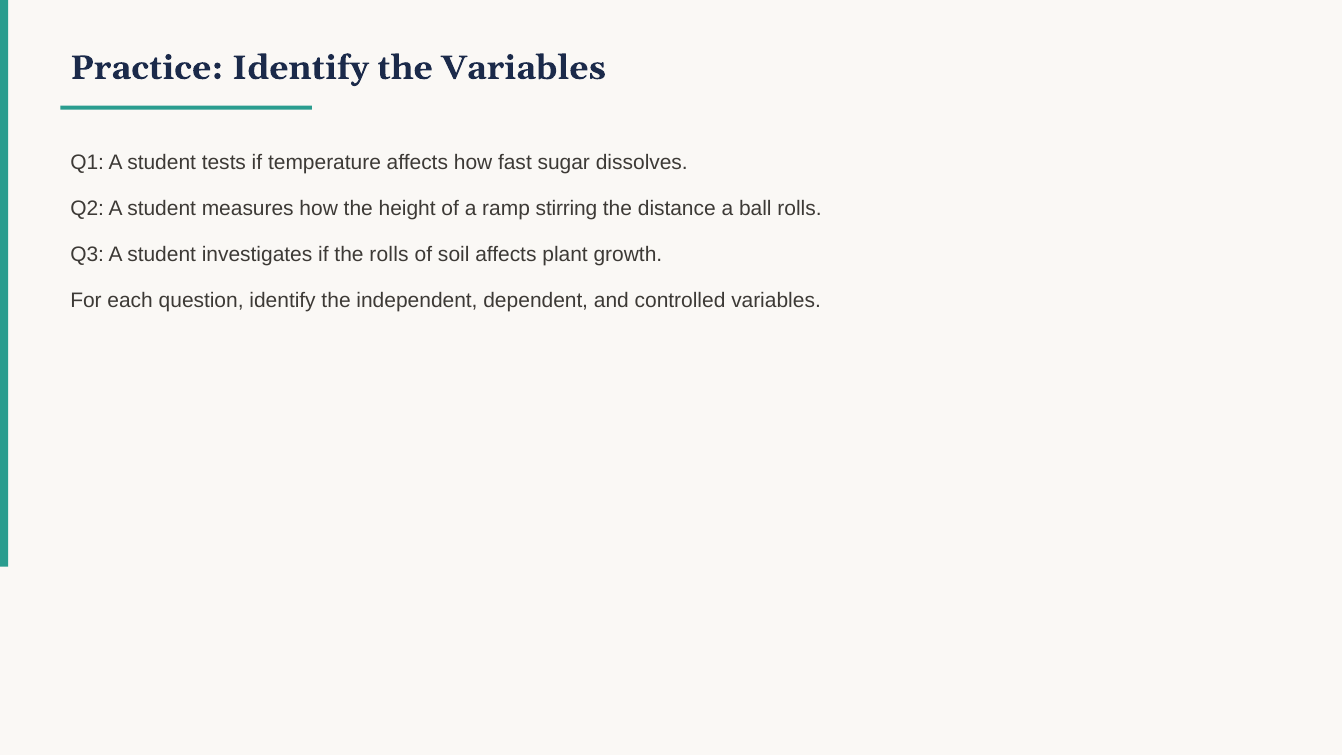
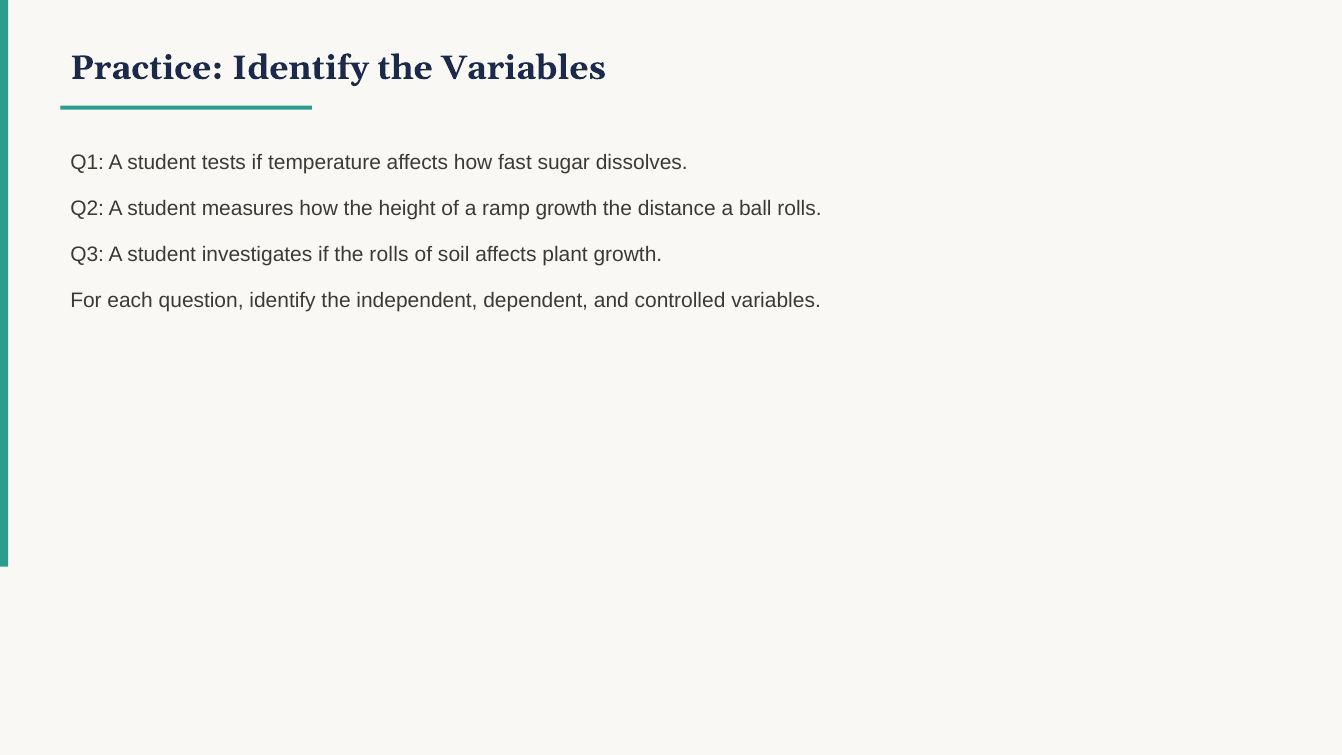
ramp stirring: stirring -> growth
